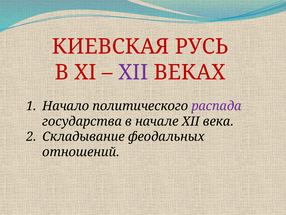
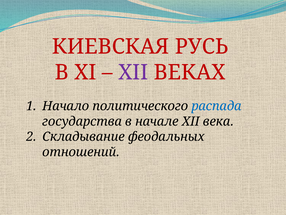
распада colour: purple -> blue
